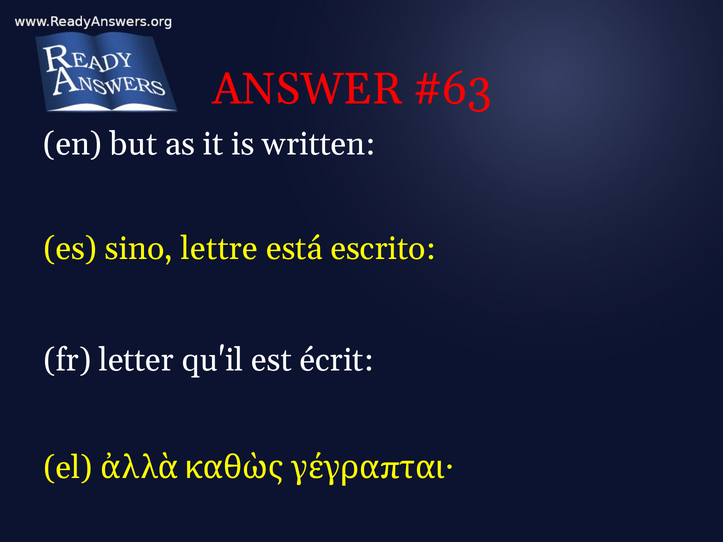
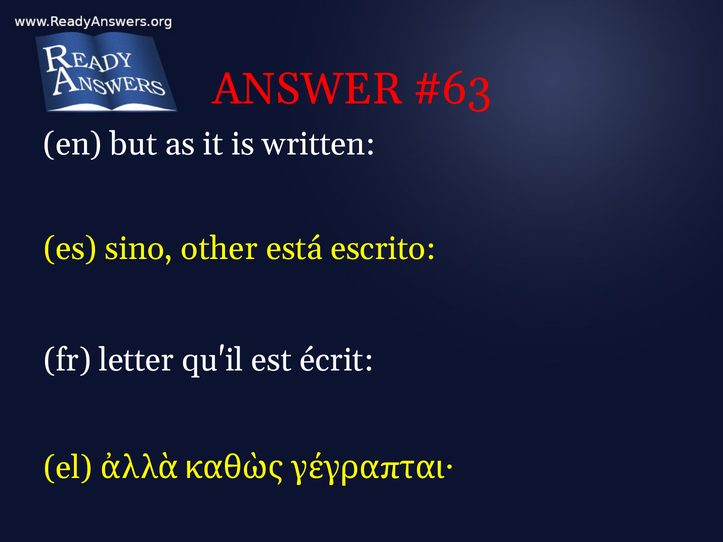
lettre: lettre -> other
